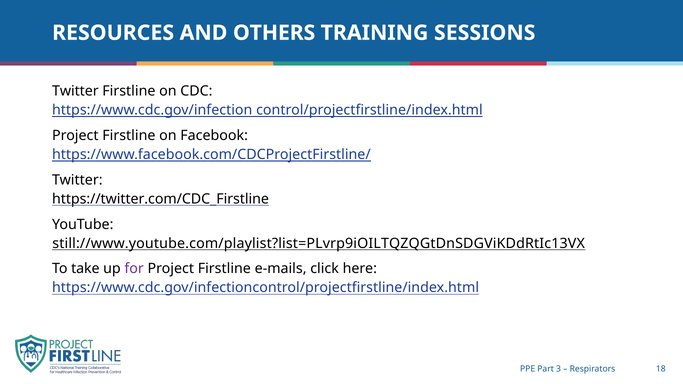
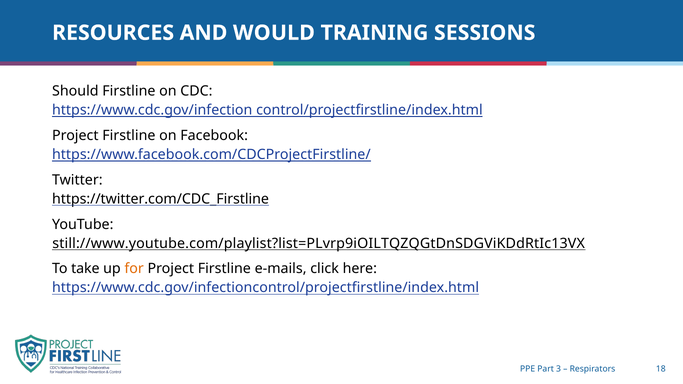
OTHERS: OTHERS -> WOULD
Twitter at (75, 91): Twitter -> Should
for colour: purple -> orange
